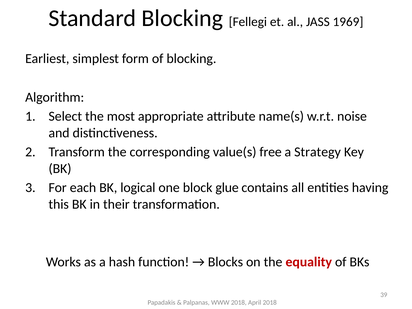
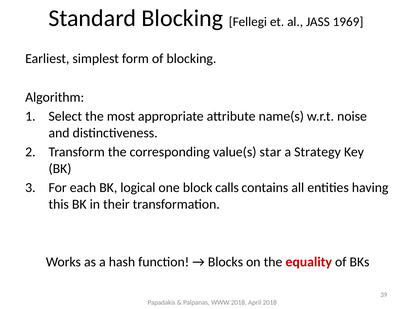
free: free -> star
glue: glue -> calls
